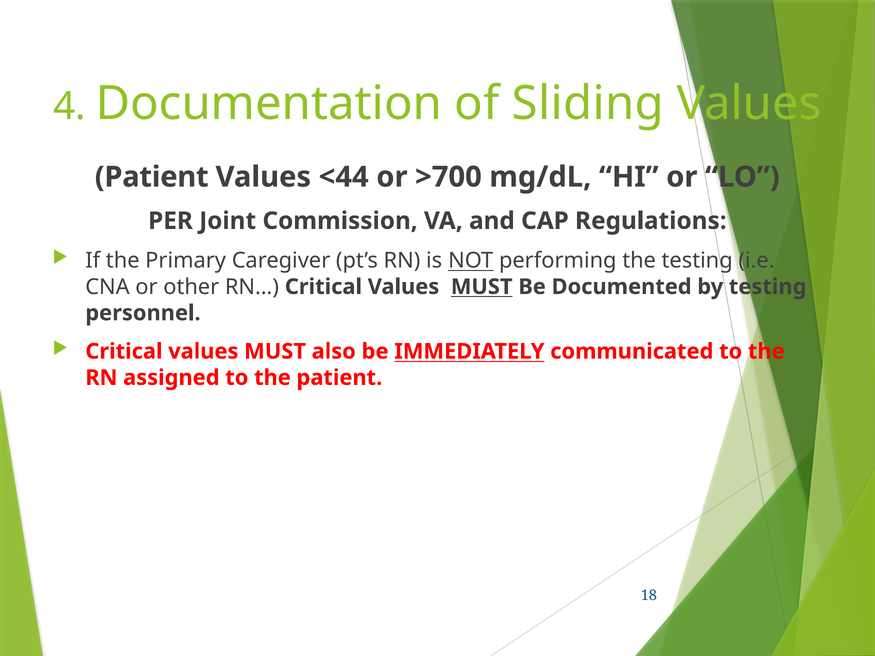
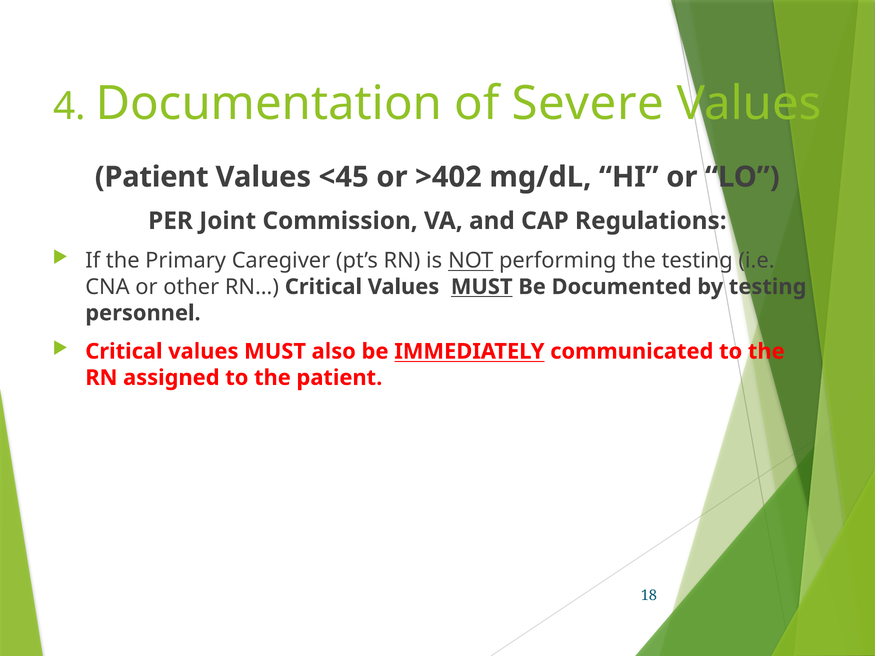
Sliding: Sliding -> Severe
<44: <44 -> <45
>700: >700 -> >402
